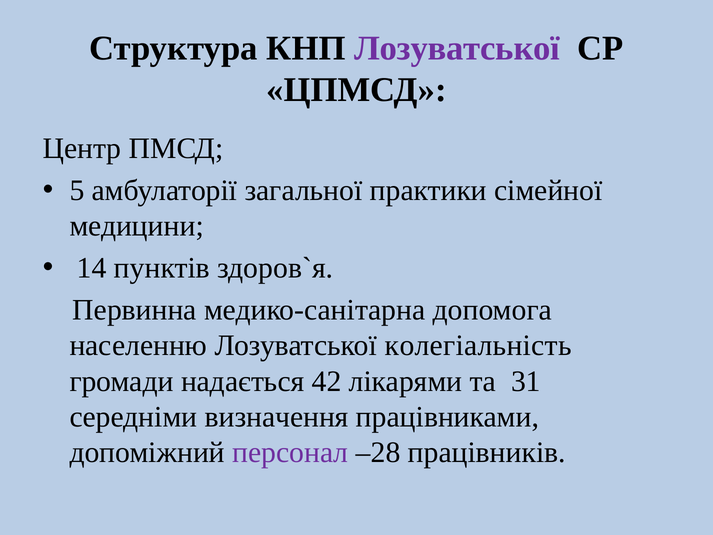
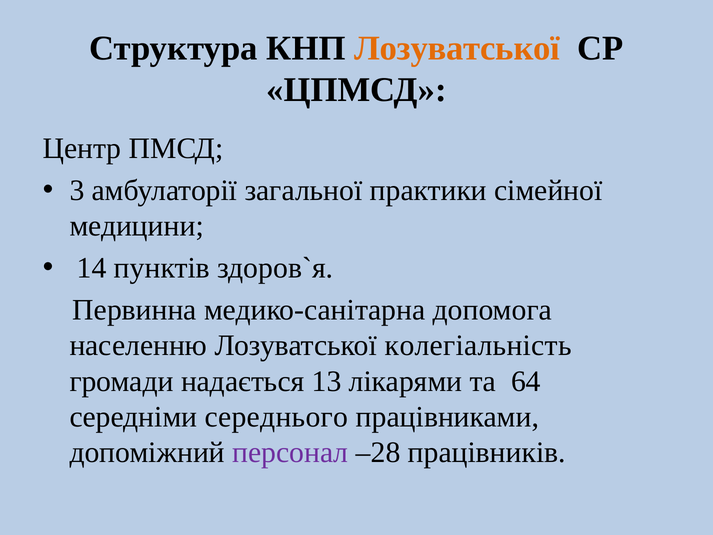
Лозуватської at (457, 48) colour: purple -> orange
5: 5 -> 3
42: 42 -> 13
31: 31 -> 64
визначення: визначення -> середнього
